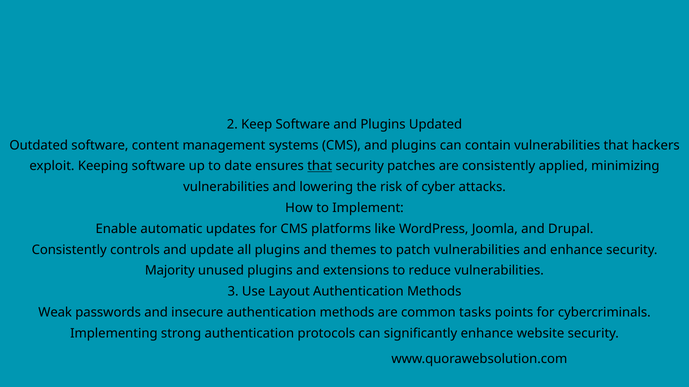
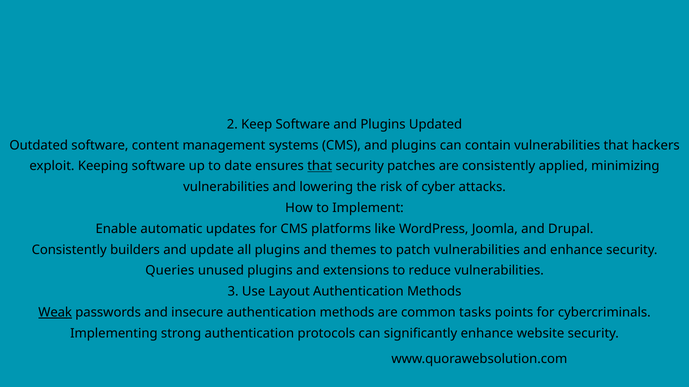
controls: controls -> builders
Majority: Majority -> Queries
Weak underline: none -> present
